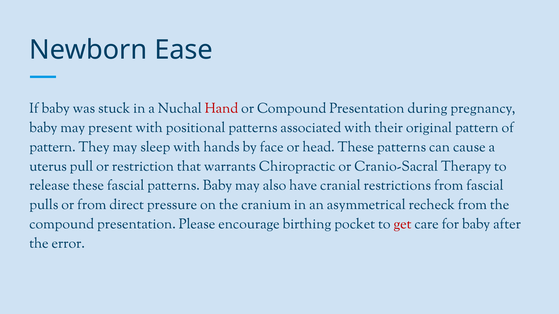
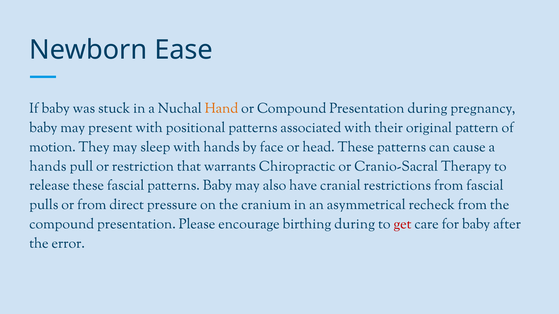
Hand colour: red -> orange
pattern at (52, 147): pattern -> motion
uterus at (48, 166): uterus -> hands
birthing pocket: pocket -> during
